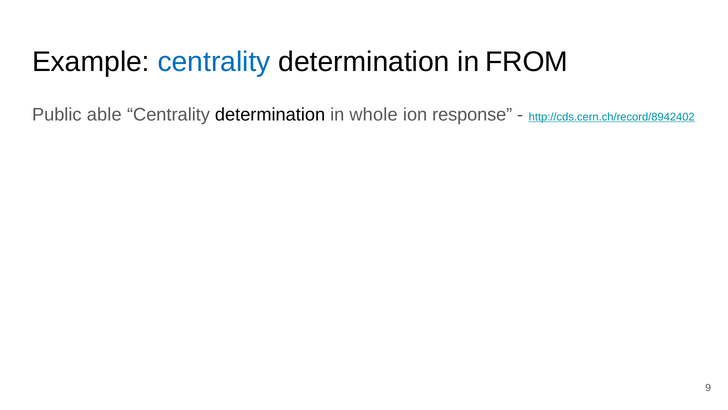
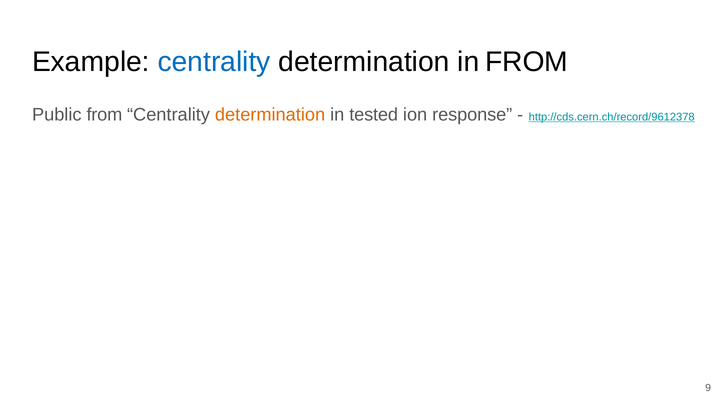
Public able: able -> from
determination at (270, 114) colour: black -> orange
whole: whole -> tested
http://cds.cern.ch/record/8942402: http://cds.cern.ch/record/8942402 -> http://cds.cern.ch/record/9612378
